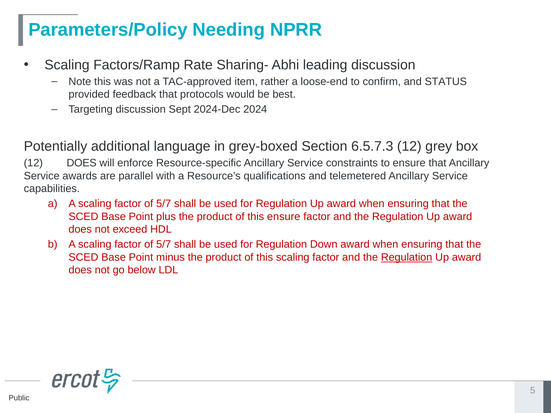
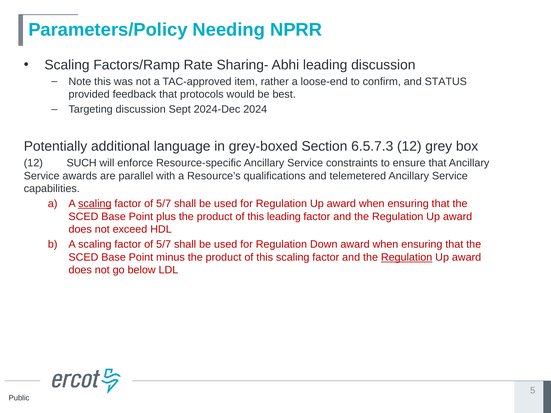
12 DOES: DOES -> SUCH
scaling at (95, 204) underline: none -> present
this ensure: ensure -> leading
